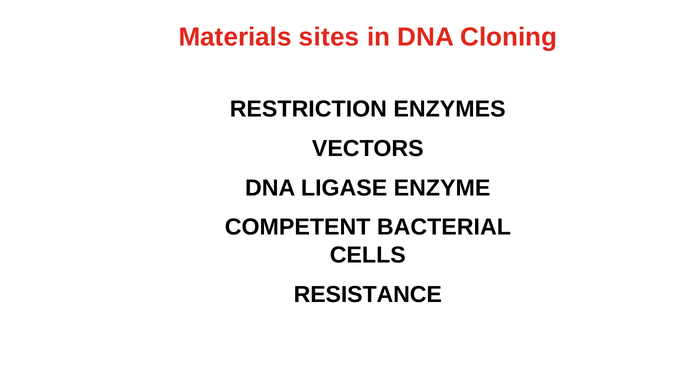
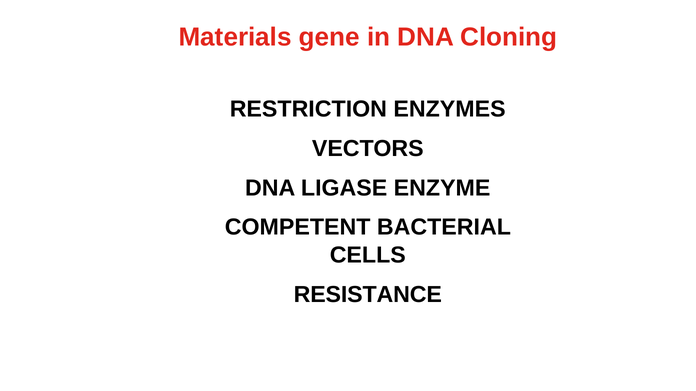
sites: sites -> gene
